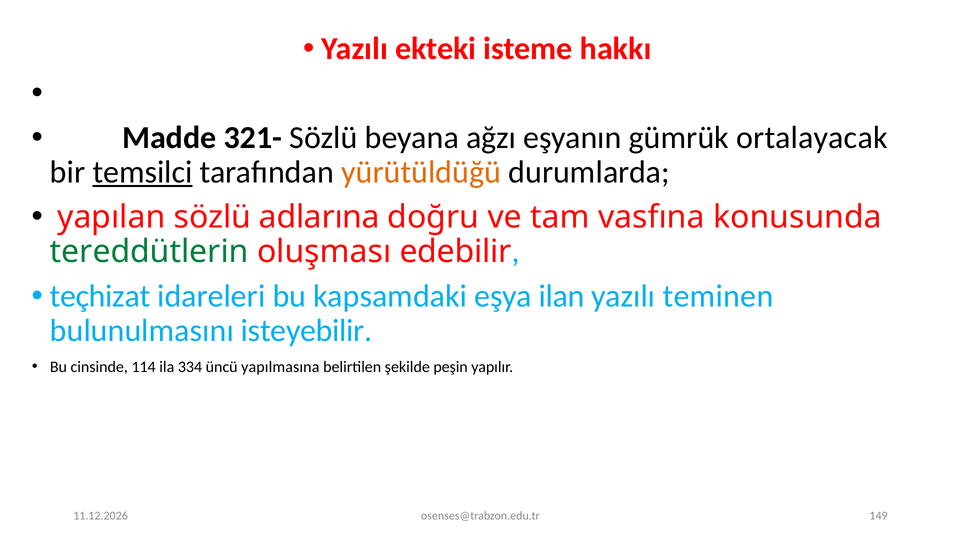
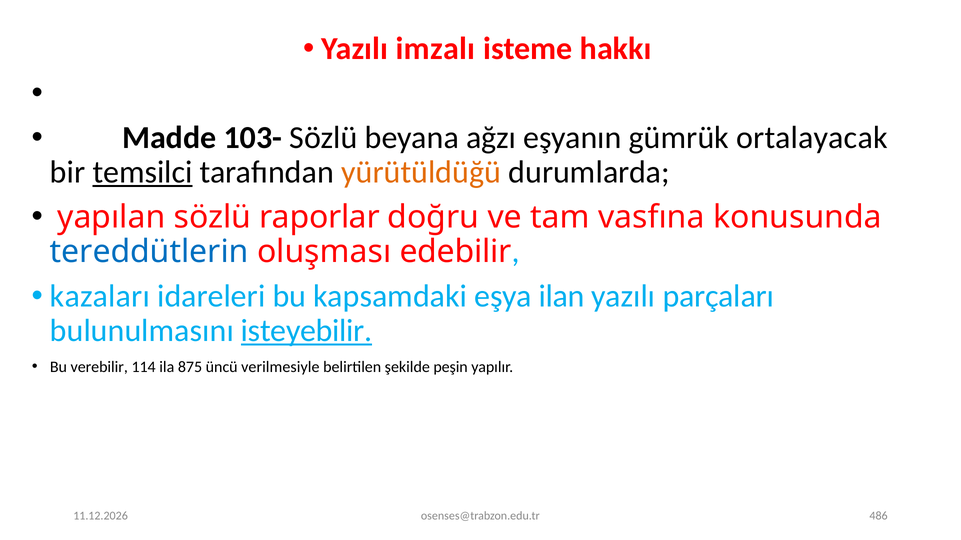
ekteki: ekteki -> imzalı
321-: 321- -> 103-
adlarına: adlarına -> raporlar
tereddütlerin colour: green -> blue
teçhizat: teçhizat -> kazaları
teminen: teminen -> parçaları
isteyebilir underline: none -> present
cinsinde: cinsinde -> verebilir
334: 334 -> 875
yapılmasına: yapılmasına -> verilmesiyle
149: 149 -> 486
